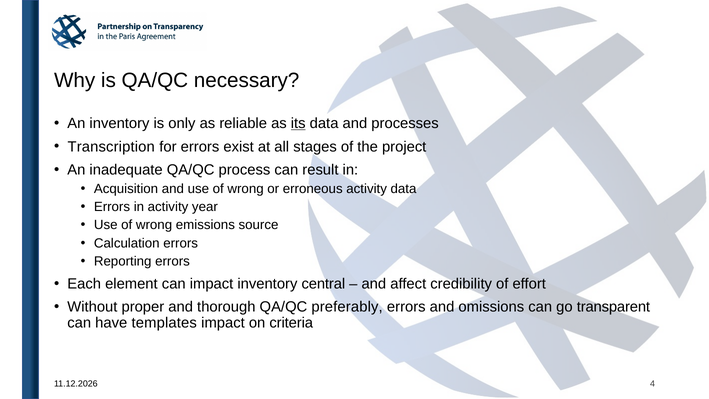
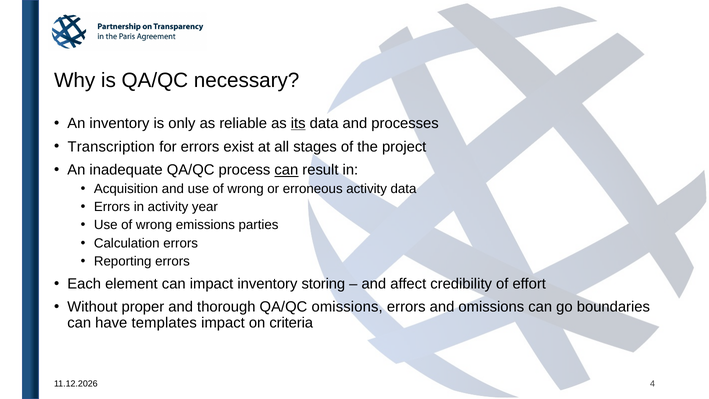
can at (286, 170) underline: none -> present
source: source -> parties
central: central -> storing
QA/QC preferably: preferably -> omissions
transparent: transparent -> boundaries
